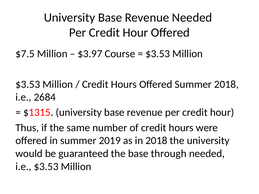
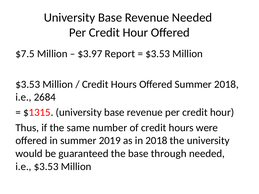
Course: Course -> Report
